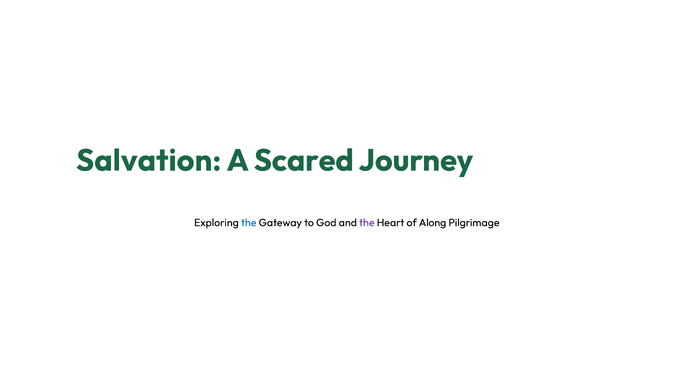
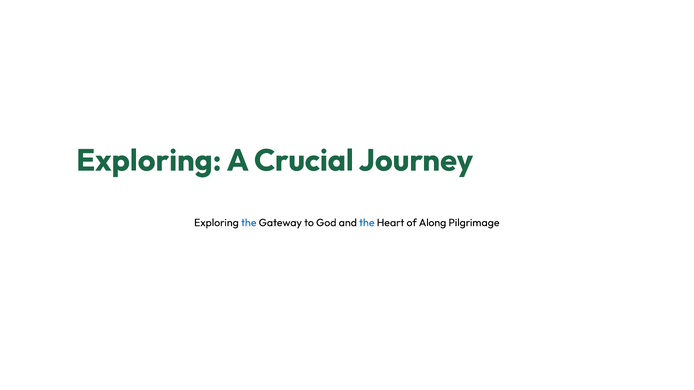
Salvation at (149, 161): Salvation -> Exploring
Scared: Scared -> Crucial
the at (367, 223) colour: purple -> blue
